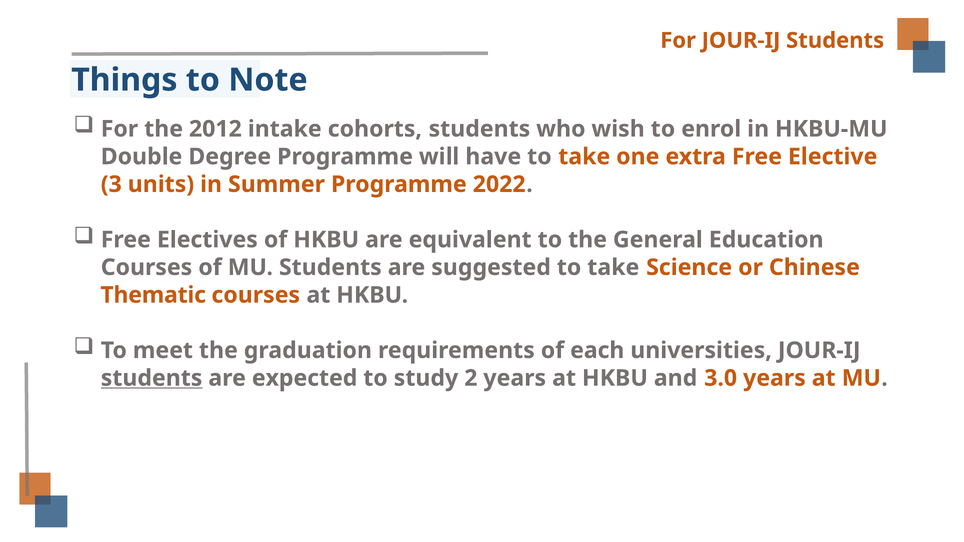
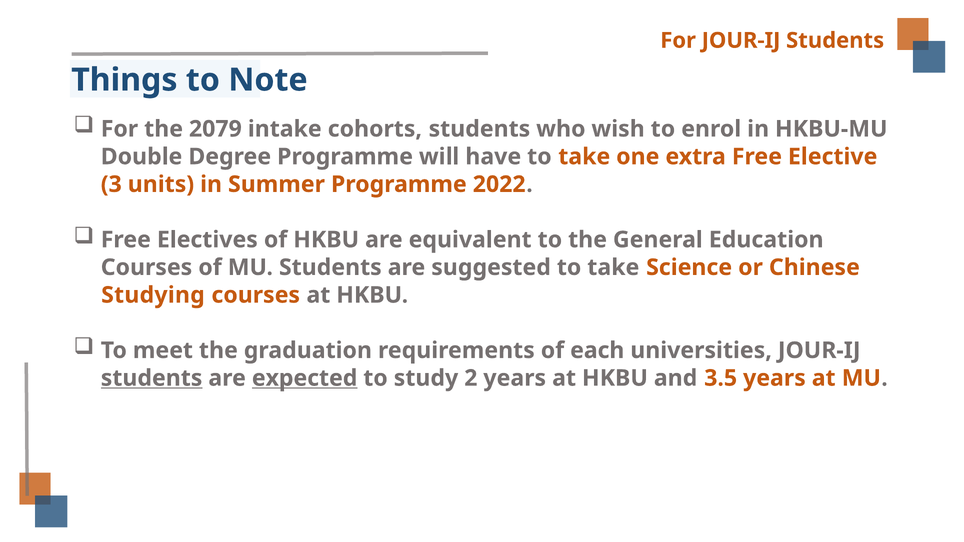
2012: 2012 -> 2079
Thematic: Thematic -> Studying
expected underline: none -> present
3.0: 3.0 -> 3.5
